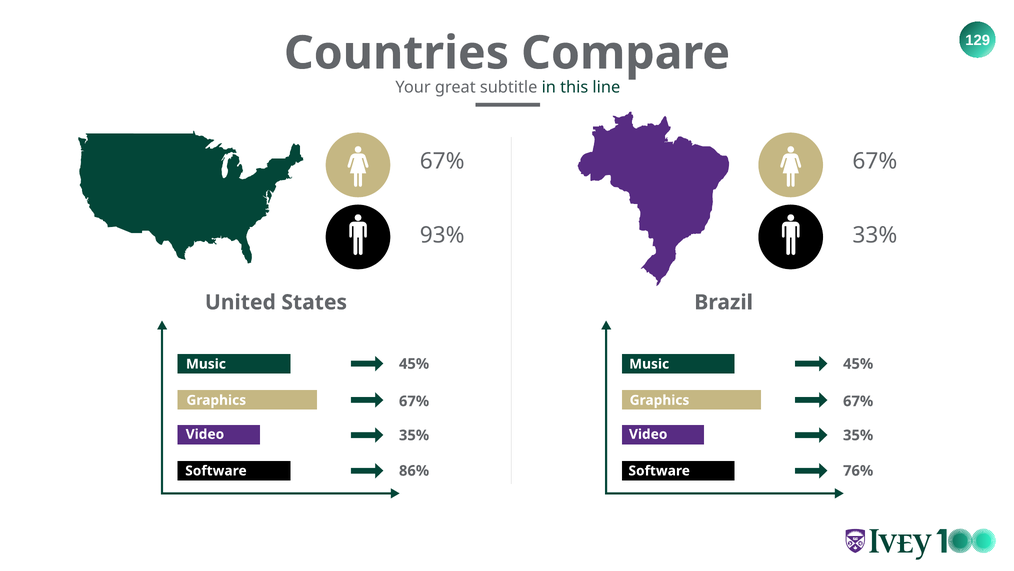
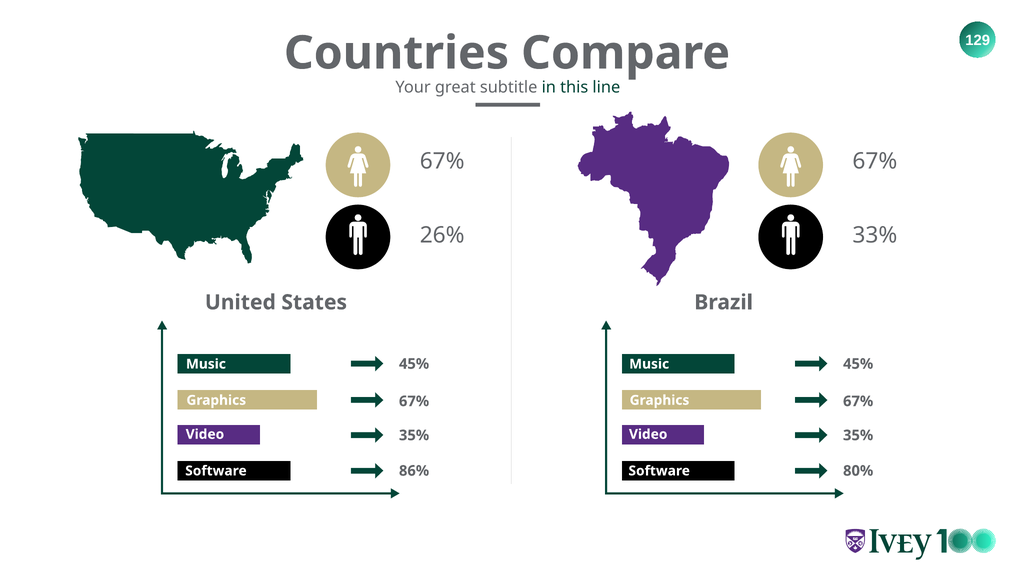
93%: 93% -> 26%
76%: 76% -> 80%
